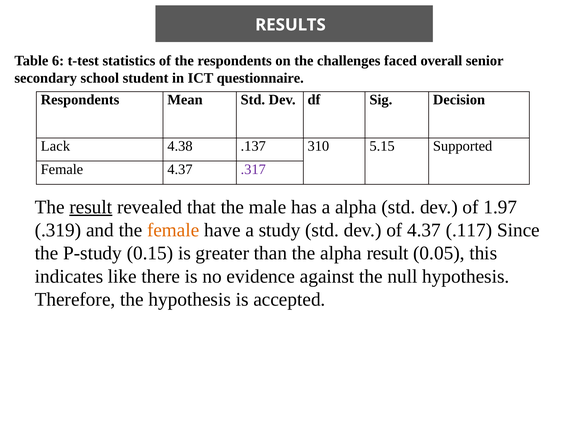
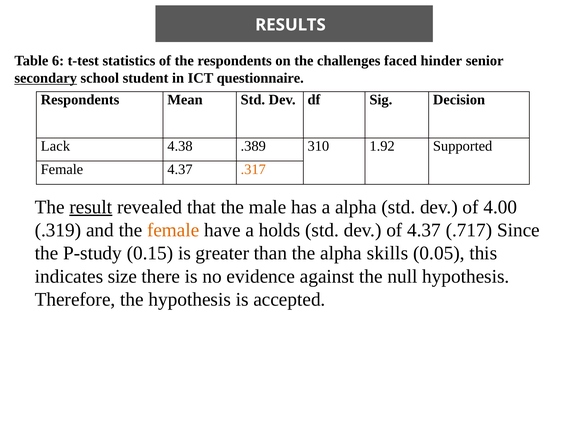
overall: overall -> hinder
secondary underline: none -> present
.137: .137 -> .389
5.15: 5.15 -> 1.92
.317 colour: purple -> orange
1.97: 1.97 -> 4.00
study: study -> holds
.117: .117 -> .717
alpha result: result -> skills
like: like -> size
